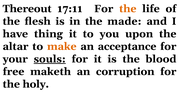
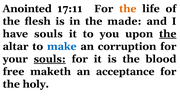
Thereout: Thereout -> Anointed
have thing: thing -> souls
the at (168, 34) underline: none -> present
make colour: orange -> blue
acceptance: acceptance -> corruption
corruption: corruption -> acceptance
